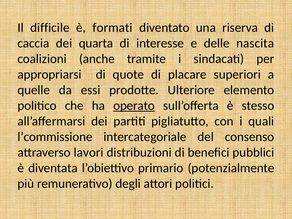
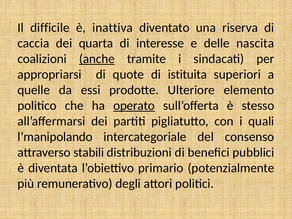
formati: formati -> inattiva
anche underline: none -> present
placare: placare -> istituita
l’commissione: l’commissione -> l’manipolando
lavori: lavori -> stabili
